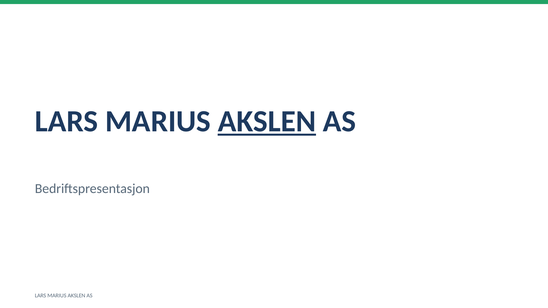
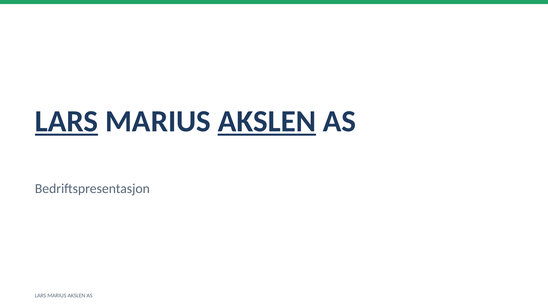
LARS at (67, 122) underline: none -> present
